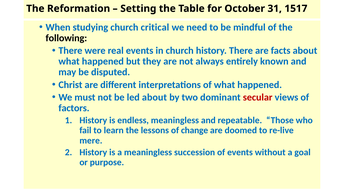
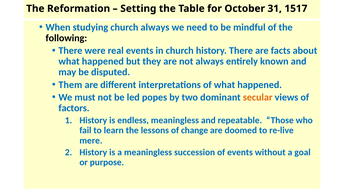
church critical: critical -> always
Christ: Christ -> Them
led about: about -> popes
secular colour: red -> orange
